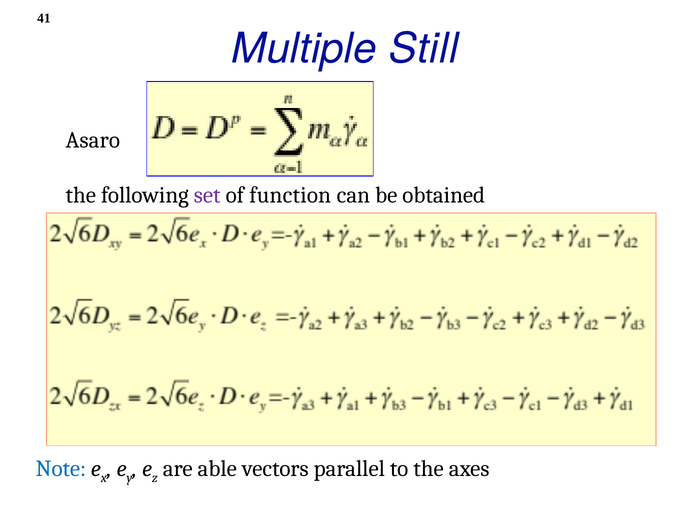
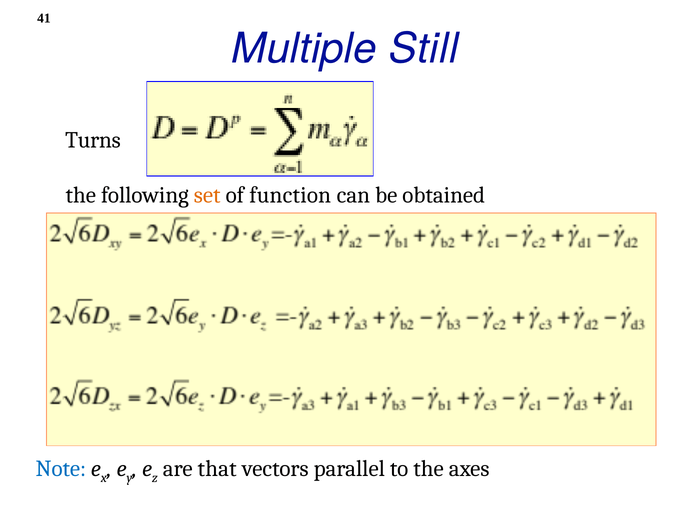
Asaro: Asaro -> Turns
set colour: purple -> orange
able: able -> that
